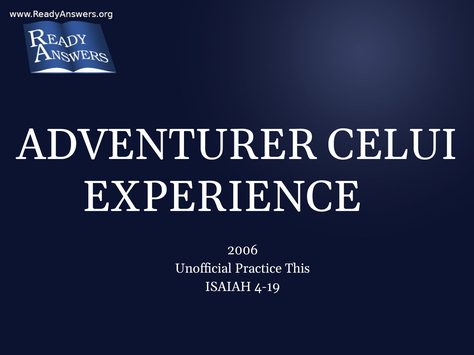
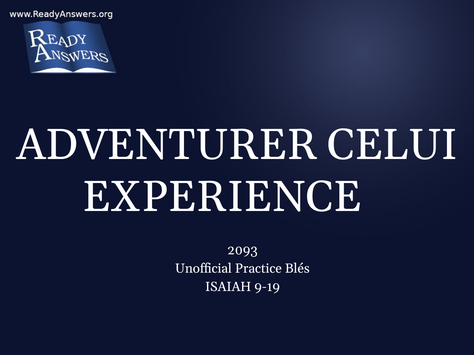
2006: 2006 -> 2093
This: This -> Blés
4-19: 4-19 -> 9-19
